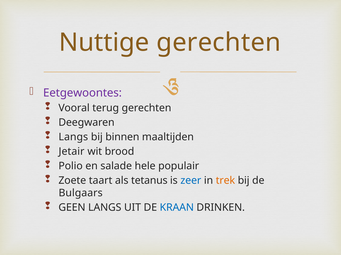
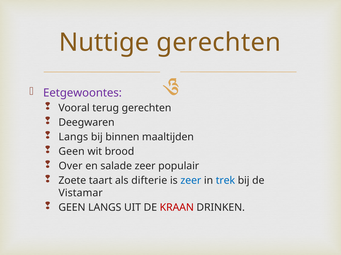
Jetair at (72, 152): Jetair -> Geen
Polio: Polio -> Over
salade hele: hele -> zeer
tetanus: tetanus -> difterie
trek colour: orange -> blue
Bulgaars: Bulgaars -> Vistamar
KRAAN colour: blue -> red
